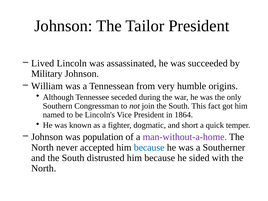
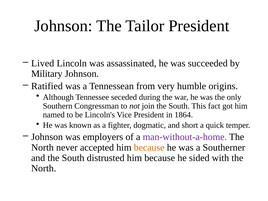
William: William -> Ratified
population: population -> employers
because at (149, 147) colour: blue -> orange
